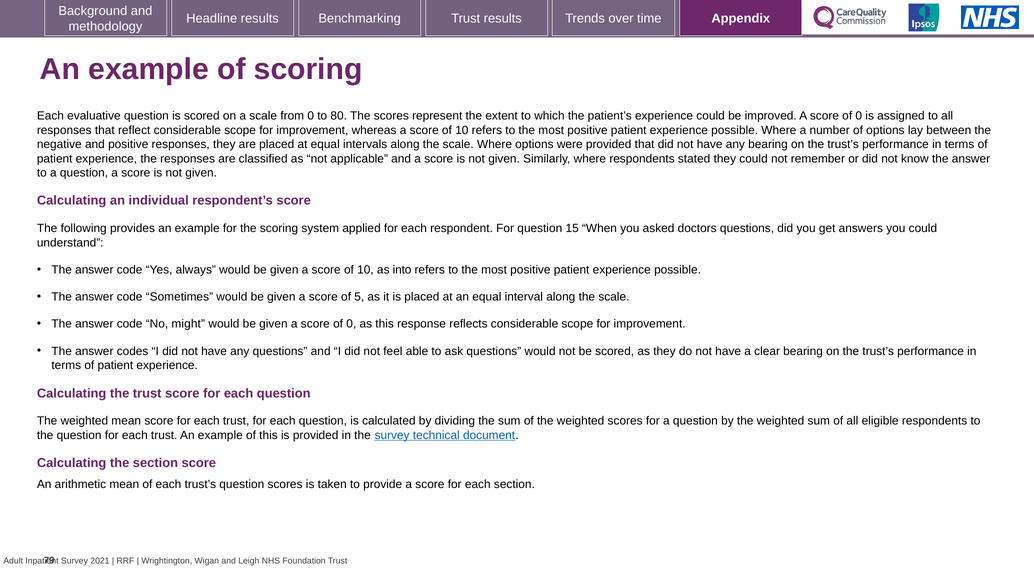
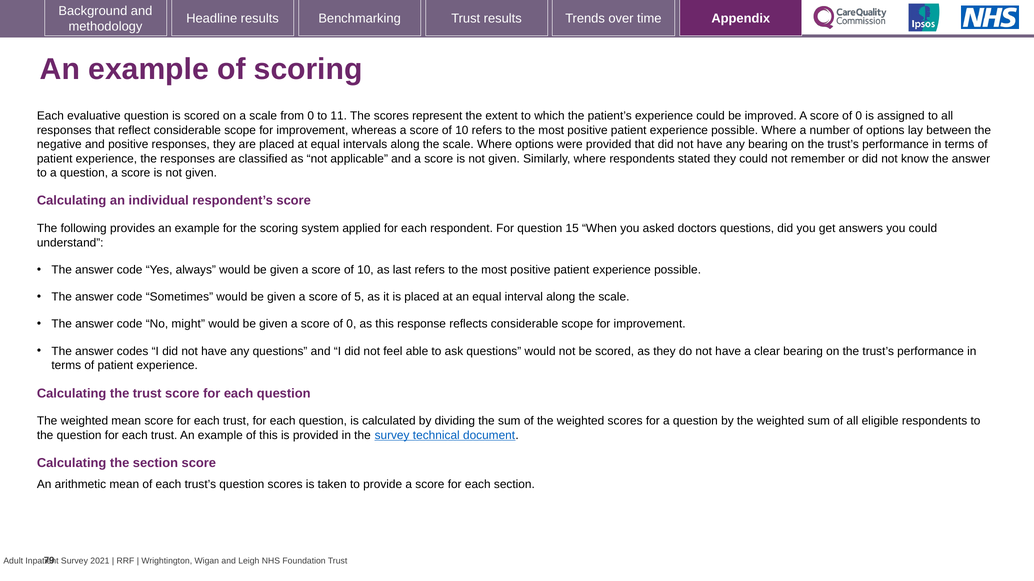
80: 80 -> 11
into: into -> last
